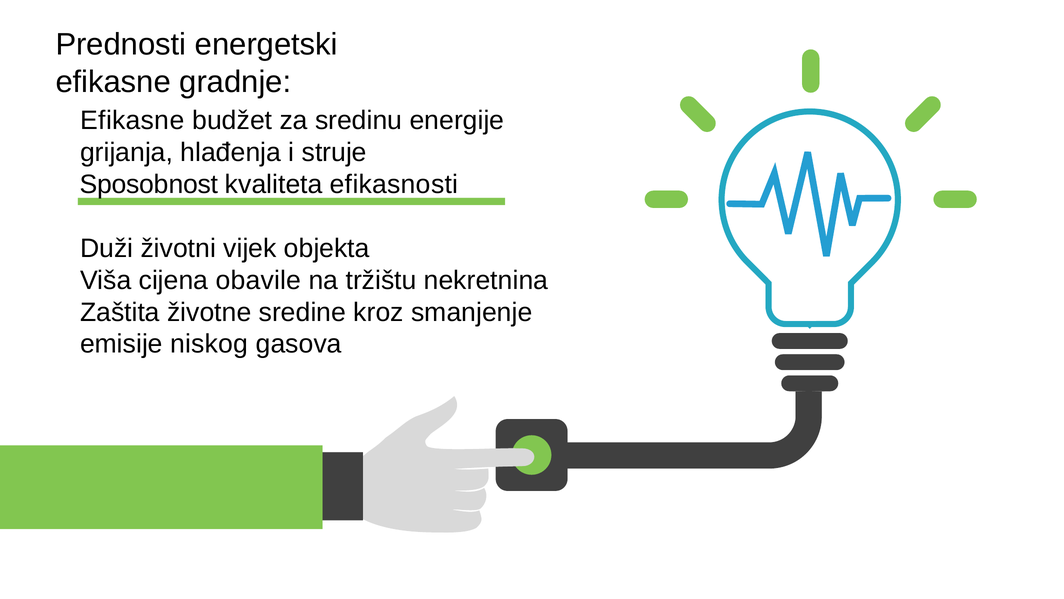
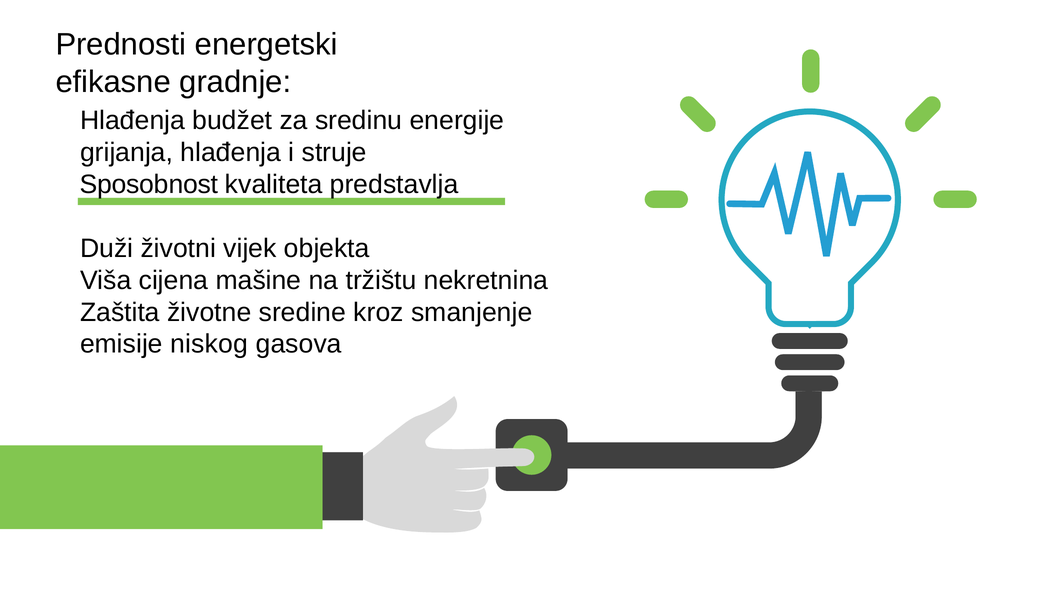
Efikasne at (132, 120): Efikasne -> Hlađenja
efikasnosti: efikasnosti -> predstavlja
obavile: obavile -> mašine
